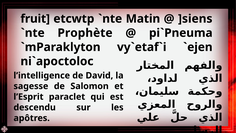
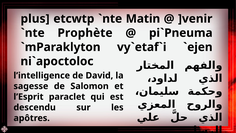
fruit: fruit -> plus
]siens: ]siens -> ]venir
